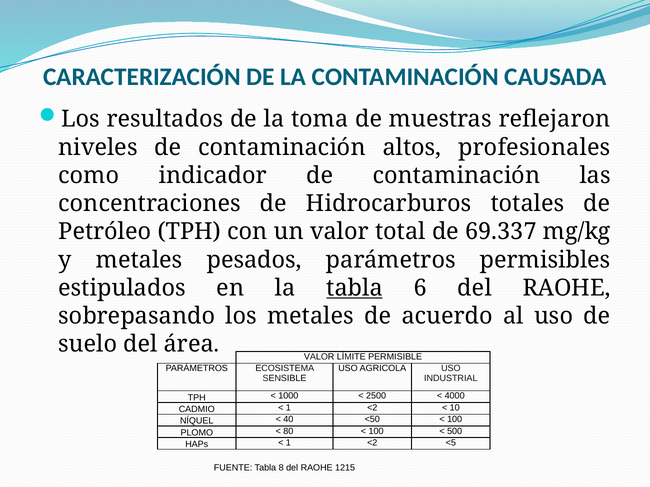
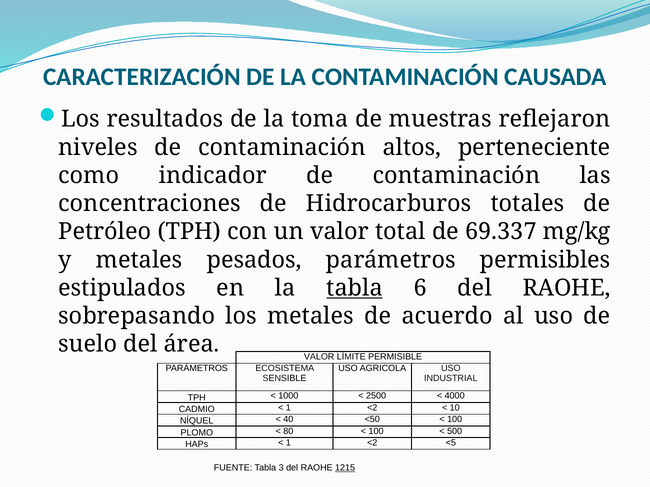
profesionales: profesionales -> perteneciente
8: 8 -> 3
1215 underline: none -> present
